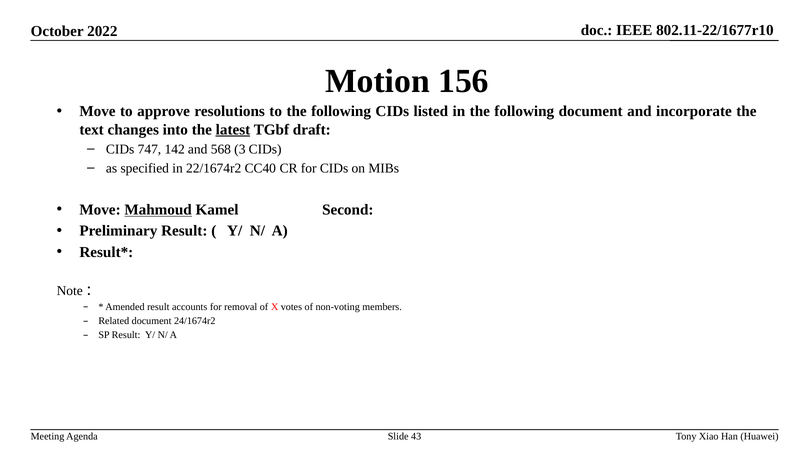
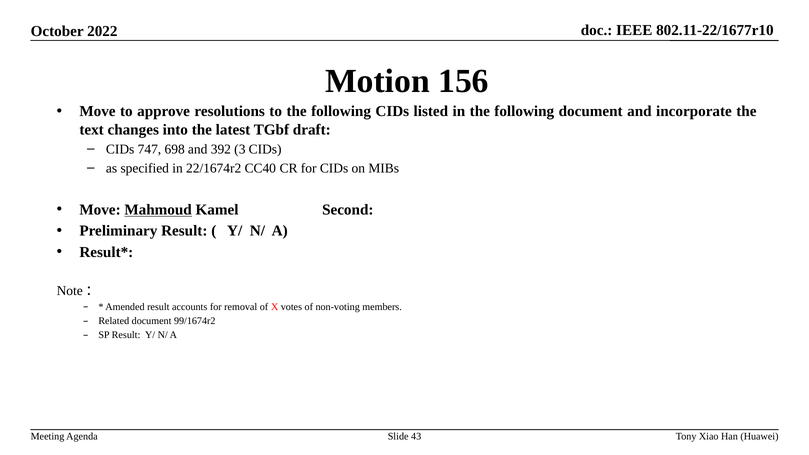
latest underline: present -> none
142: 142 -> 698
568: 568 -> 392
24/1674r2: 24/1674r2 -> 99/1674r2
